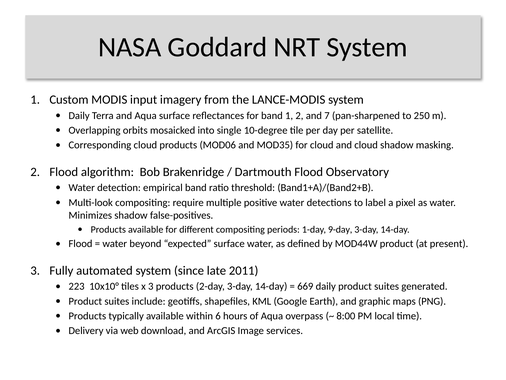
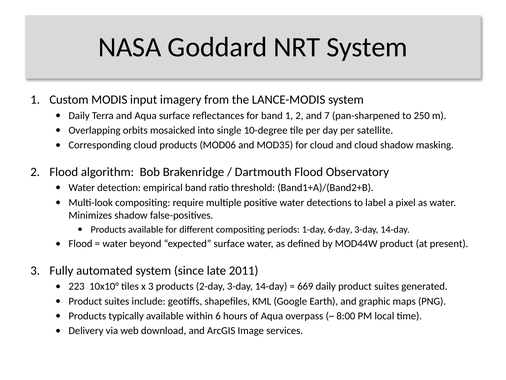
9-day: 9-day -> 6-day
